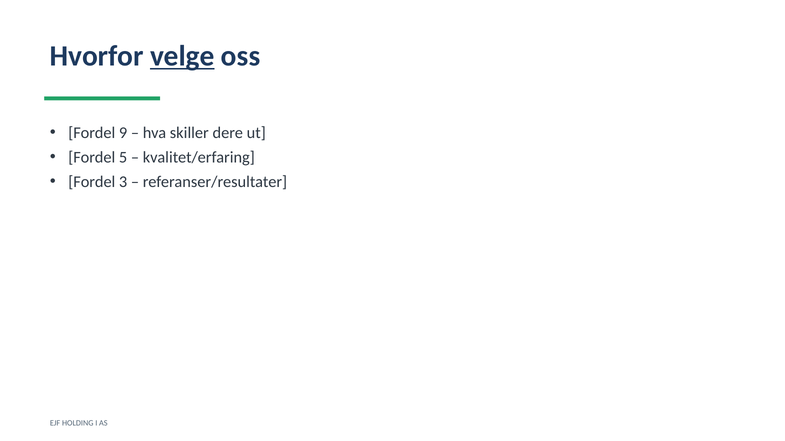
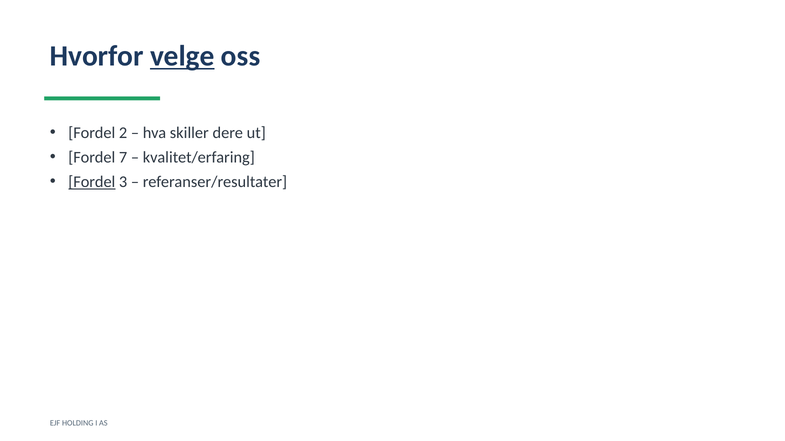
9: 9 -> 2
5: 5 -> 7
Fordel at (92, 182) underline: none -> present
